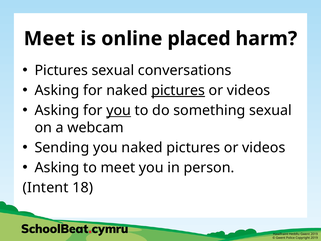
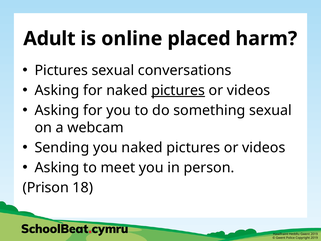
Meet at (49, 39): Meet -> Adult
you at (119, 110) underline: present -> none
Intent: Intent -> Prison
